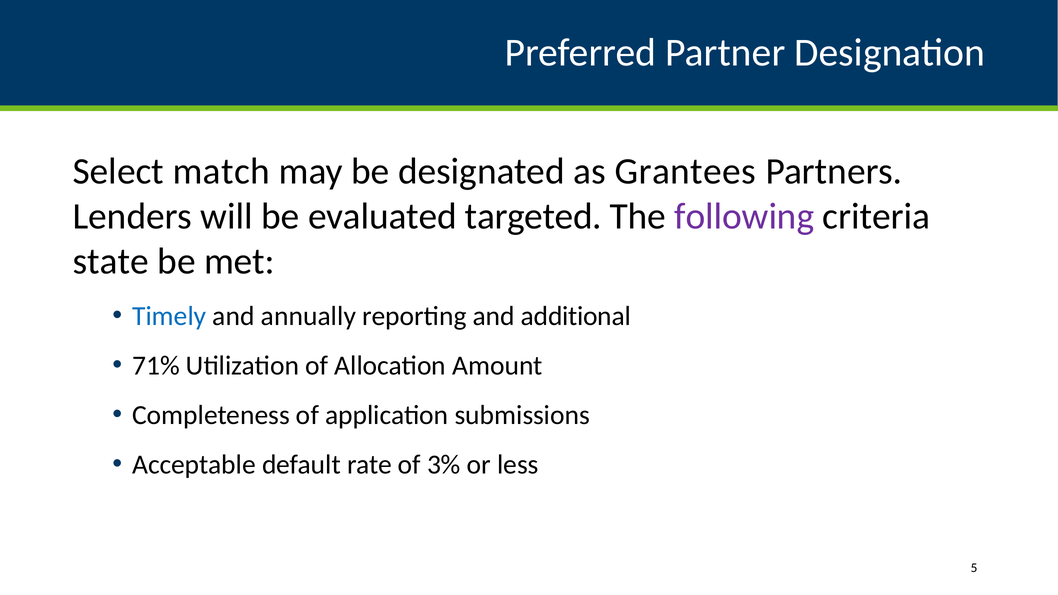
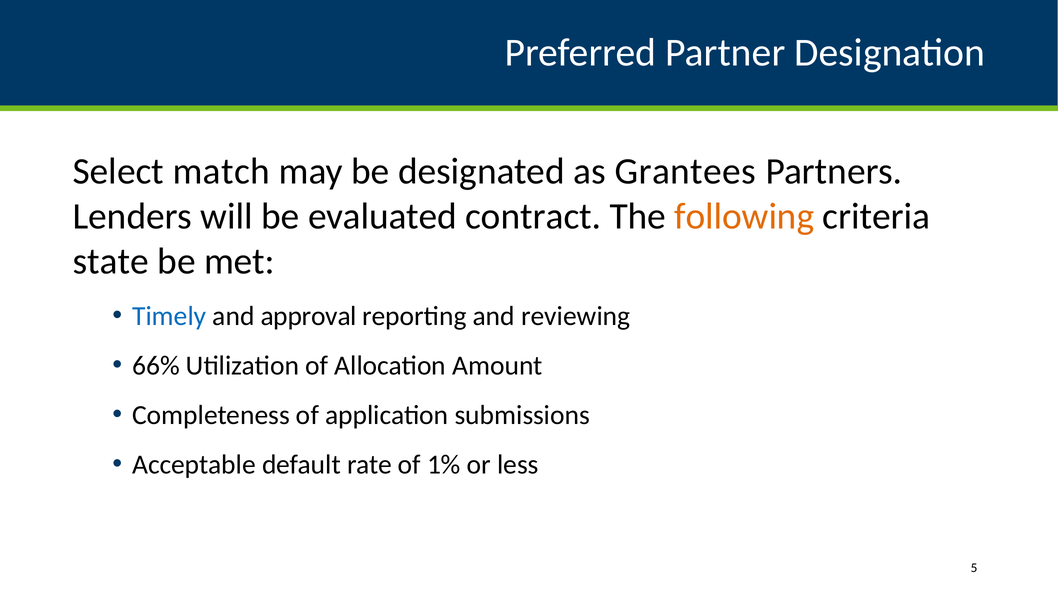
targeted: targeted -> contract
following colour: purple -> orange
annually: annually -> approval
additional: additional -> reviewing
71%: 71% -> 66%
3%: 3% -> 1%
